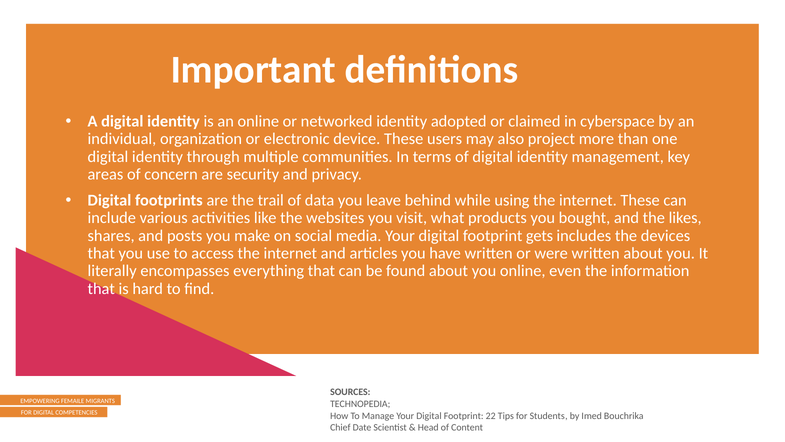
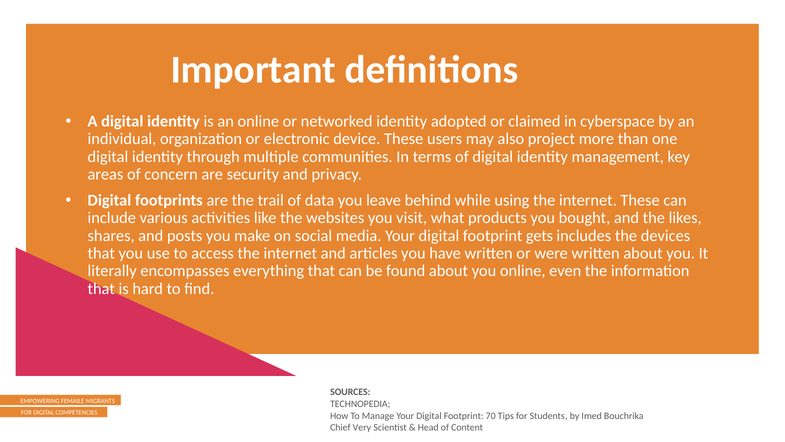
22: 22 -> 70
Date: Date -> Very
